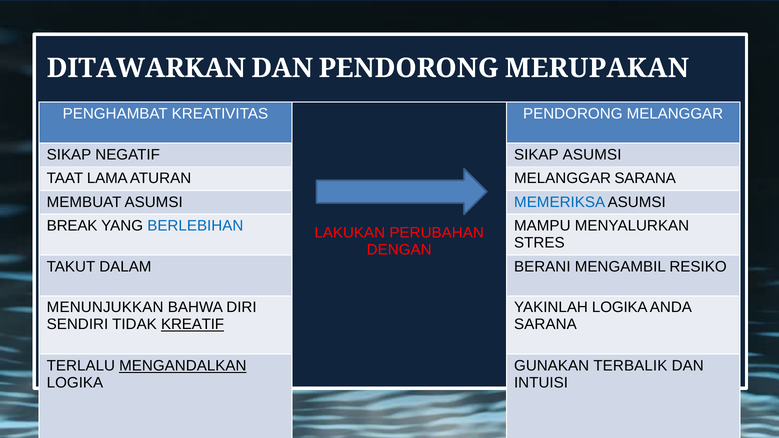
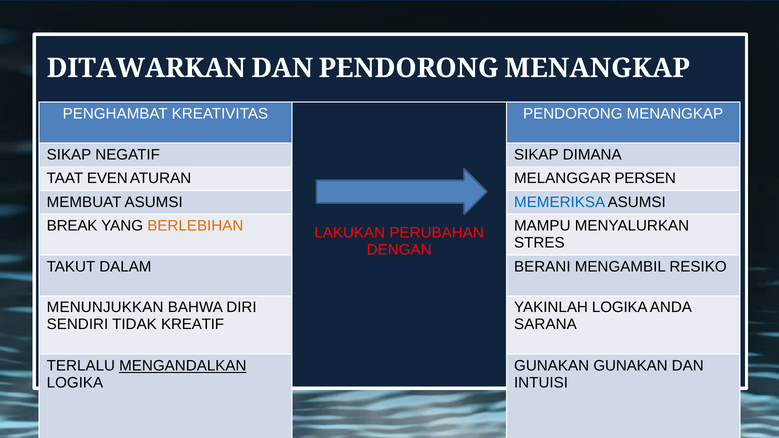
DAN PENDORONG MERUPAKAN: MERUPAKAN -> MENANGKAP
MELANGGAR at (675, 114): MELANGGAR -> MENANGKAP
SIKAP ASUMSI: ASUMSI -> DIMANA
LAMA: LAMA -> EVEN
MELANGGAR SARANA: SARANA -> PERSEN
BERLEBIHAN colour: blue -> orange
KREATIF underline: present -> none
GUNAKAN TERBALIK: TERBALIK -> GUNAKAN
